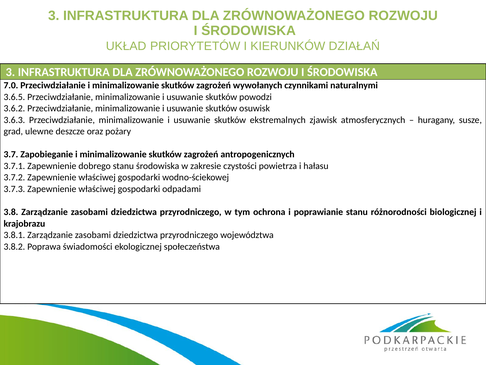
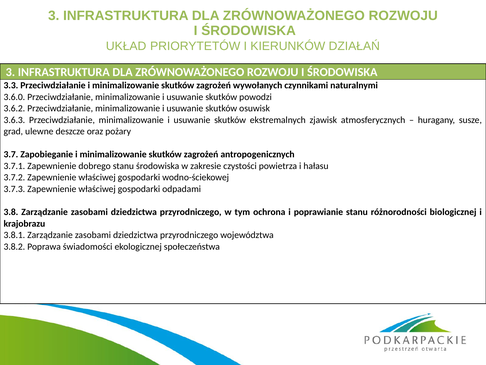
7.0: 7.0 -> 3.3
3.6.5: 3.6.5 -> 3.6.0
